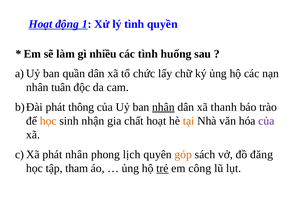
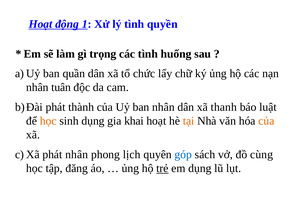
nhiều: nhiều -> trọng
thông: thông -> thành
nhân at (163, 107) underline: present -> none
trào: trào -> luật
sinh nhận: nhận -> dụng
chất: chất -> khai
của at (266, 121) colour: purple -> orange
góp colour: orange -> blue
đăng: đăng -> cùng
tham: tham -> đăng
em công: công -> dụng
